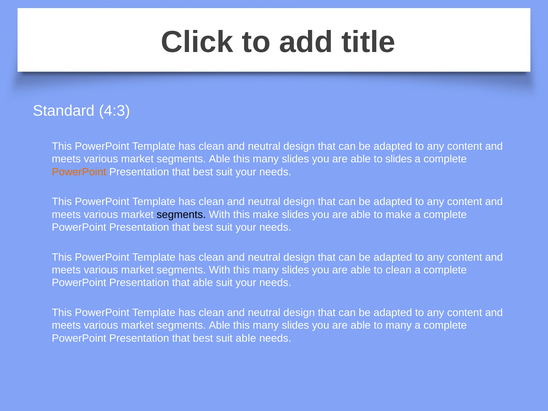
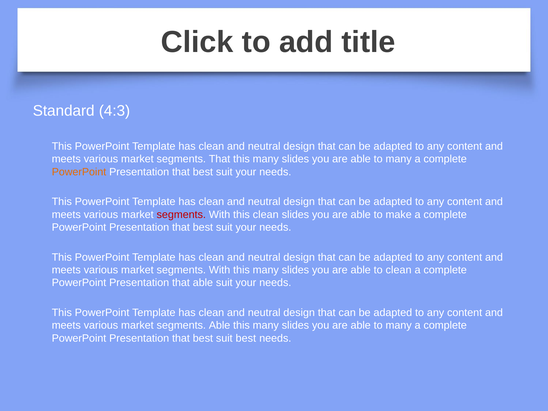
Able at (220, 159): Able -> That
slides at (399, 159): slides -> many
segments at (181, 215) colour: black -> red
this make: make -> clean
suit able: able -> best
